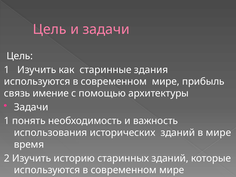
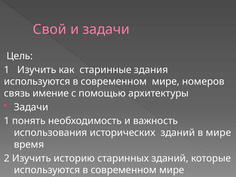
Цель at (50, 29): Цель -> Свой
прибыль: прибыль -> номеров
